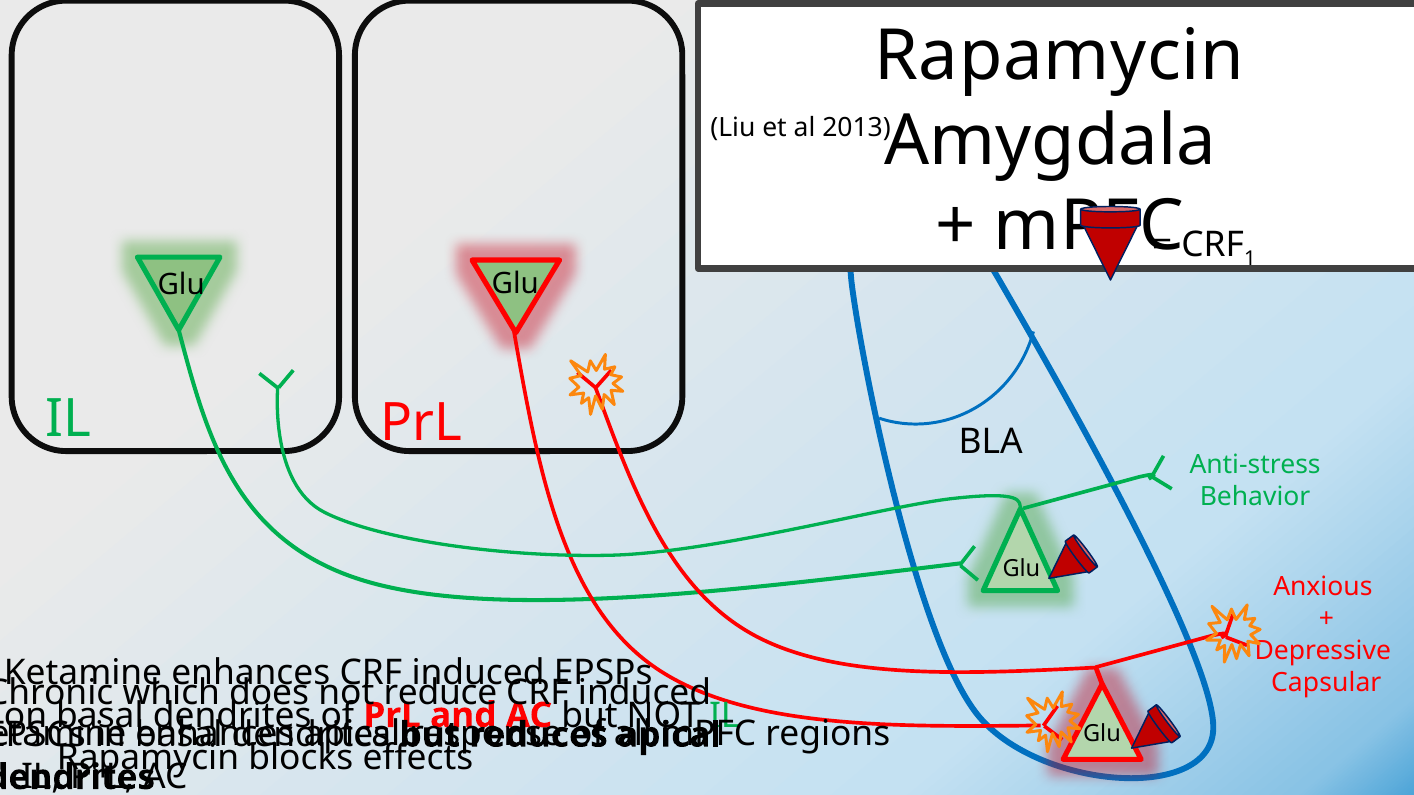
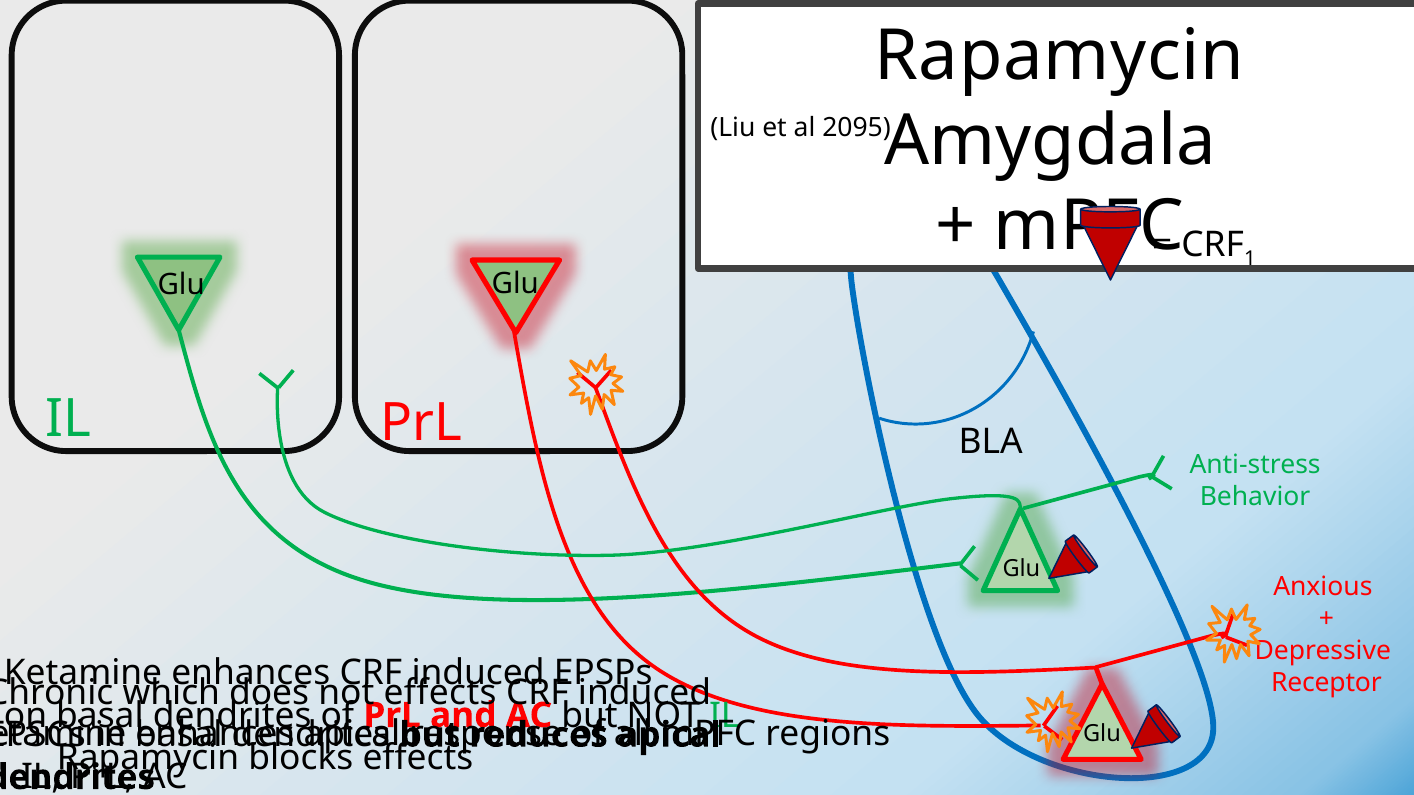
2013: 2013 -> 2095
Capsular: Capsular -> Receptor
reduce at (440, 693): reduce -> effects
